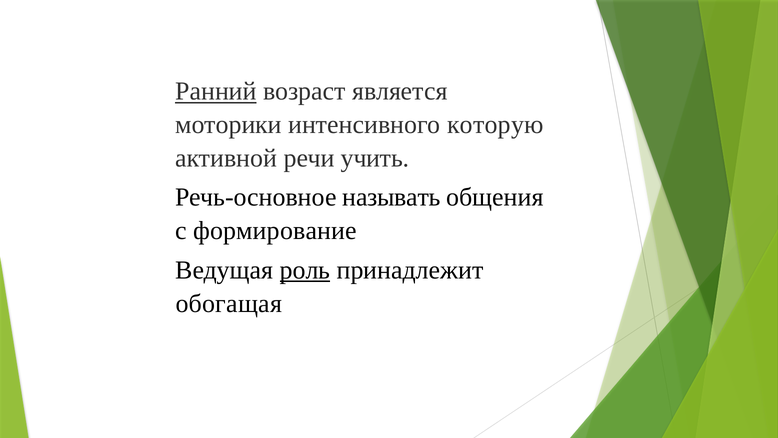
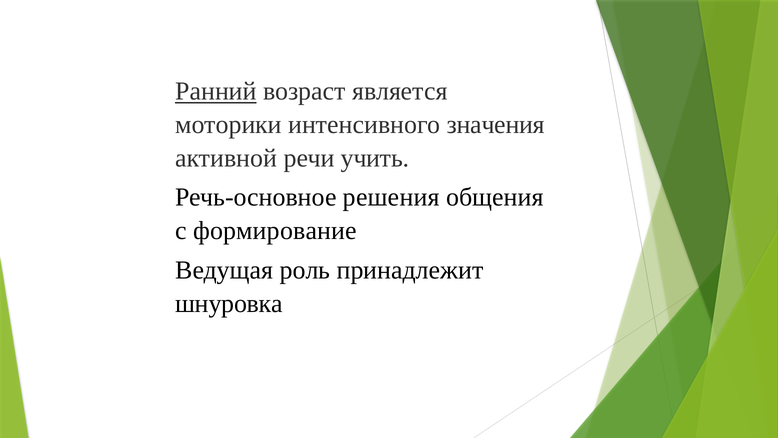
которую: которую -> значения
называть: называть -> решения
роль underline: present -> none
обогащая: обогащая -> шнуровка
